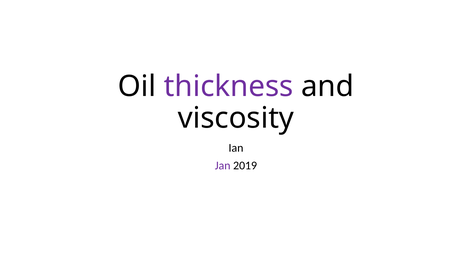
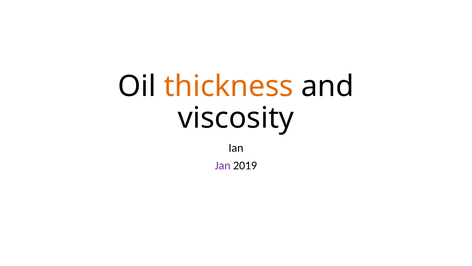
thickness colour: purple -> orange
